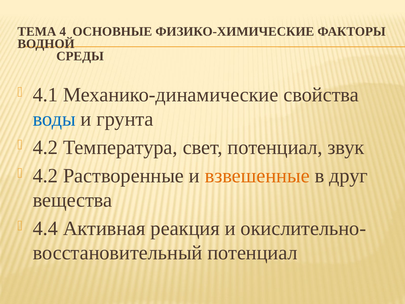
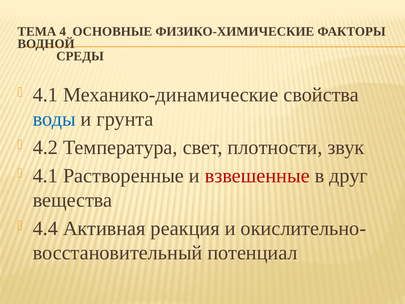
свет потенциал: потенциал -> плотности
4.2 at (45, 176): 4.2 -> 4.1
взвешенные colour: orange -> red
